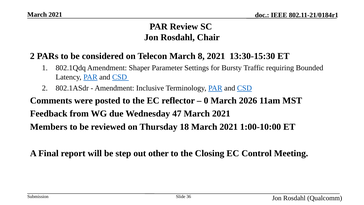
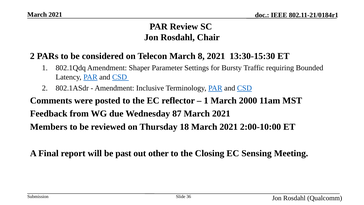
0 at (206, 100): 0 -> 1
2026: 2026 -> 2000
47: 47 -> 87
1:00-10:00: 1:00-10:00 -> 2:00-10:00
step: step -> past
Control: Control -> Sensing
